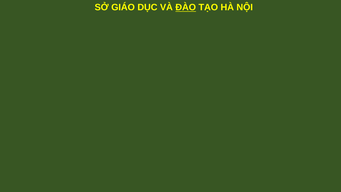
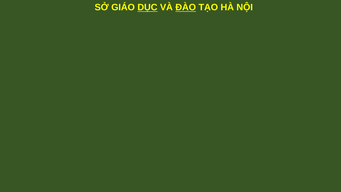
DỤC underline: none -> present
